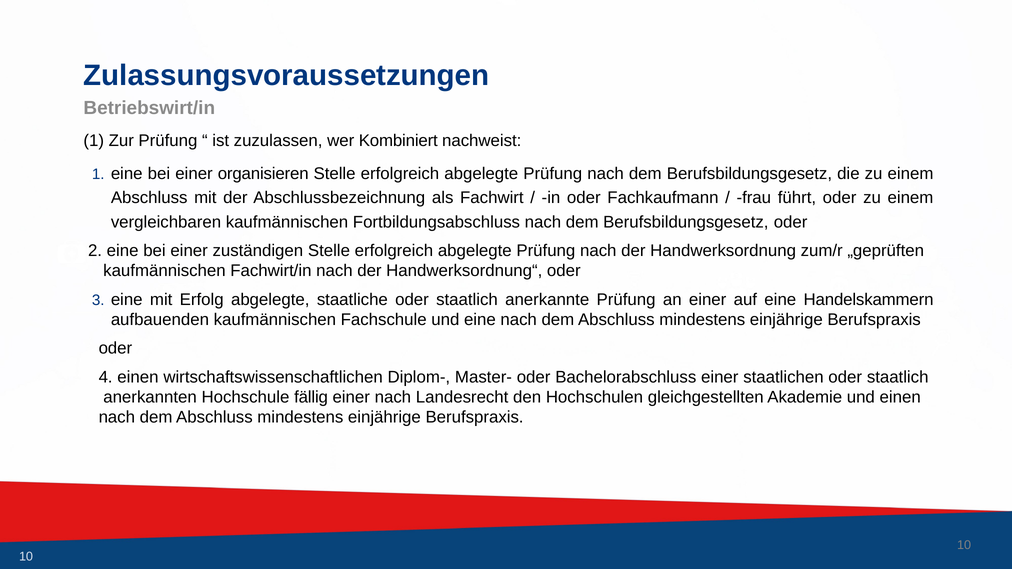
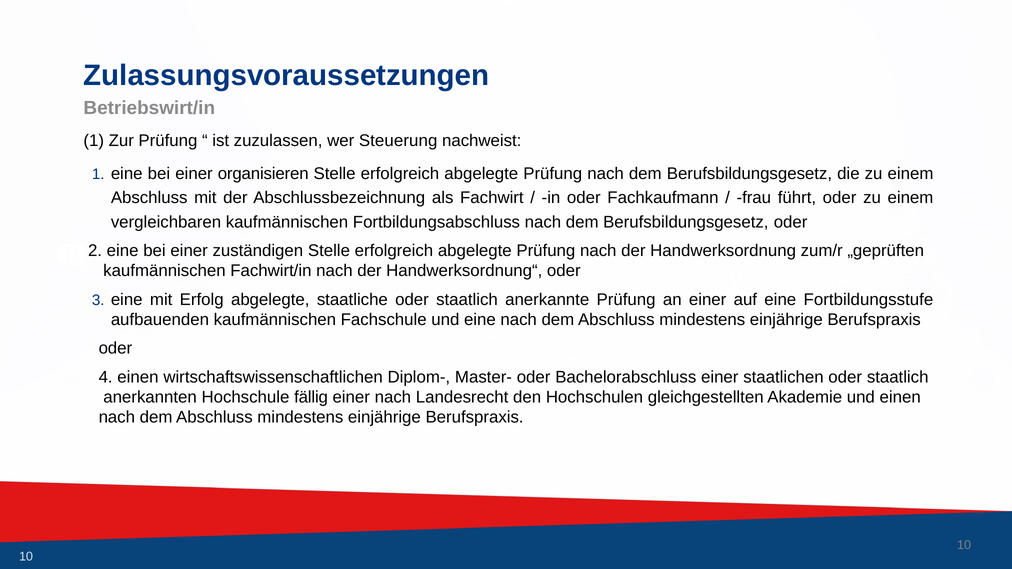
Kombiniert: Kombiniert -> Steuerung
Handelskammern: Handelskammern -> Fortbildungsstufe
